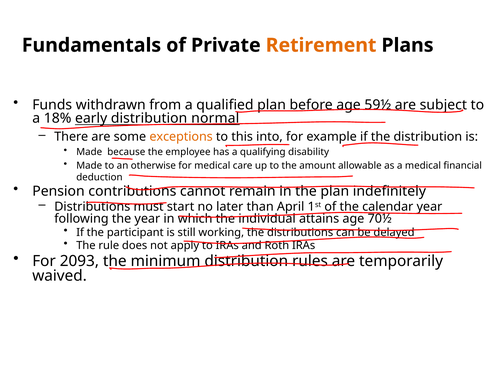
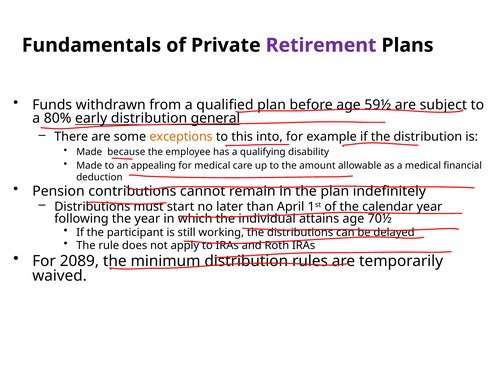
Retirement colour: orange -> purple
18%: 18% -> 80%
normal: normal -> general
otherwise: otherwise -> appealing
2093: 2093 -> 2089
